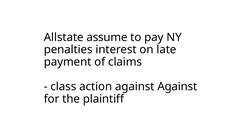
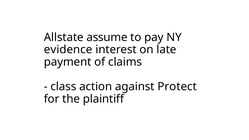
penalties: penalties -> evidence
against Against: Against -> Protect
